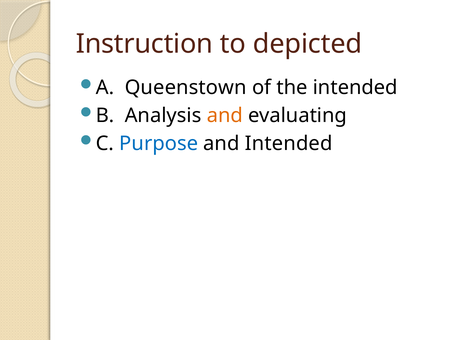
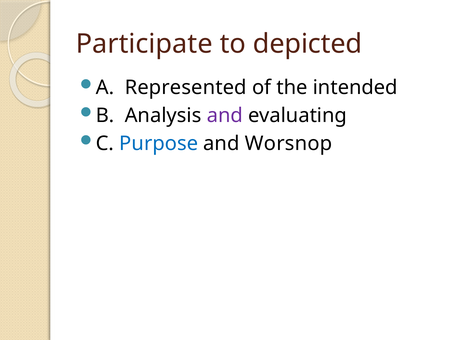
Instruction: Instruction -> Participate
Queenstown: Queenstown -> Represented
and at (225, 116) colour: orange -> purple
and Intended: Intended -> Worsnop
